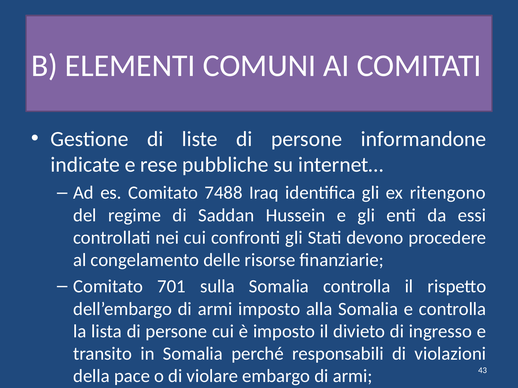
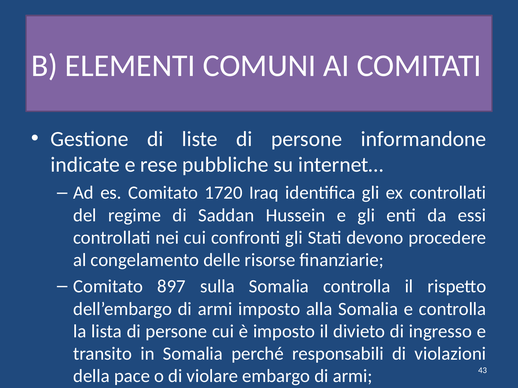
7488: 7488 -> 1720
ex ritengono: ritengono -> controllati
701: 701 -> 897
